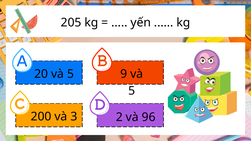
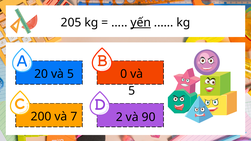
yến underline: none -> present
9: 9 -> 0
3: 3 -> 7
96: 96 -> 90
